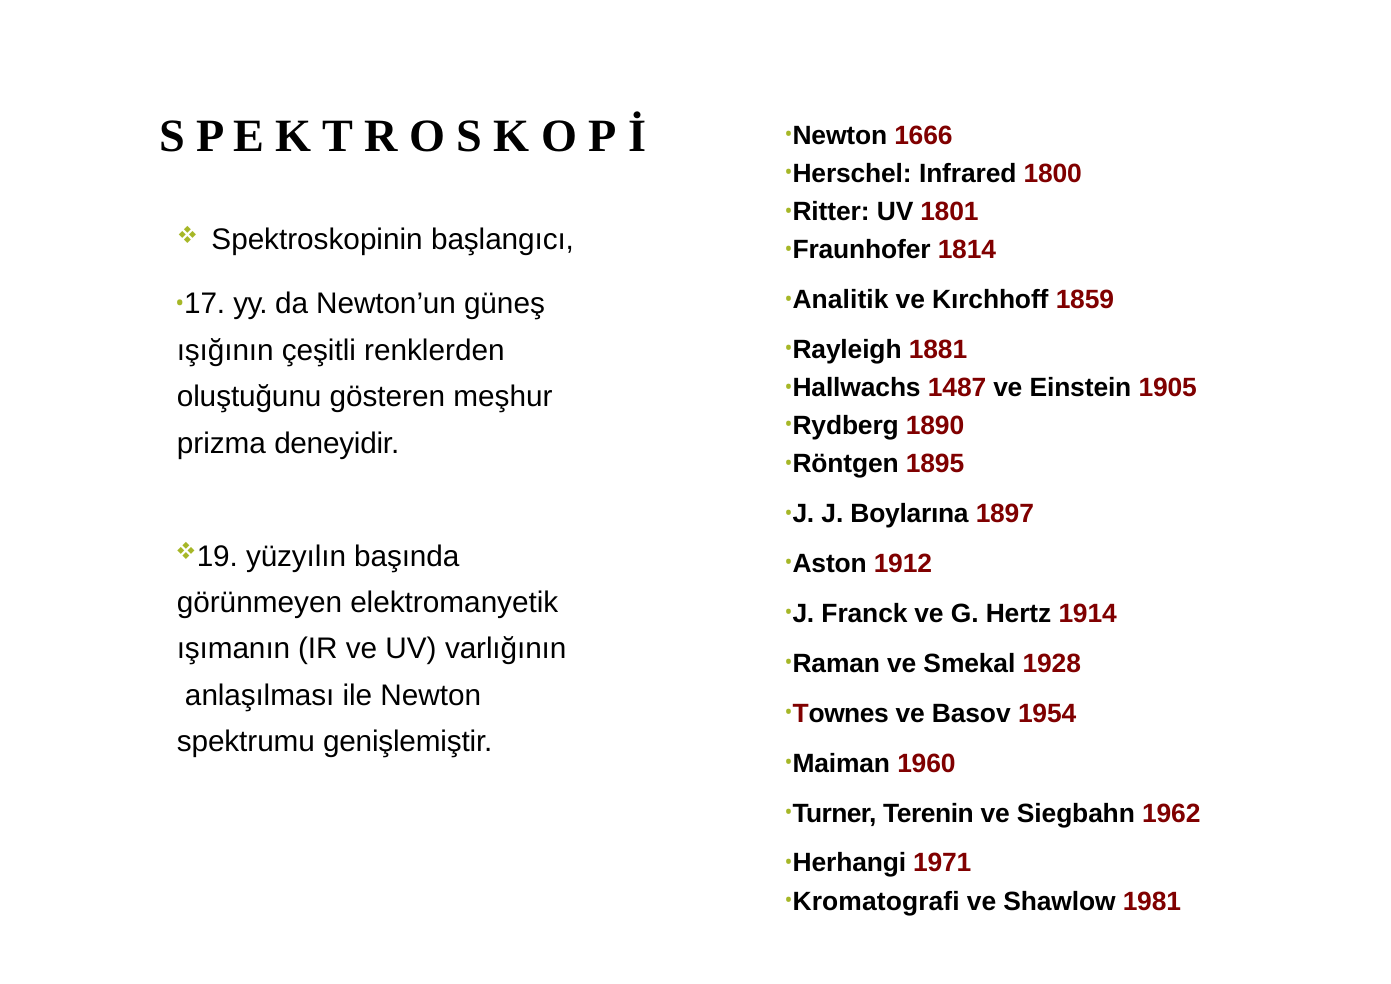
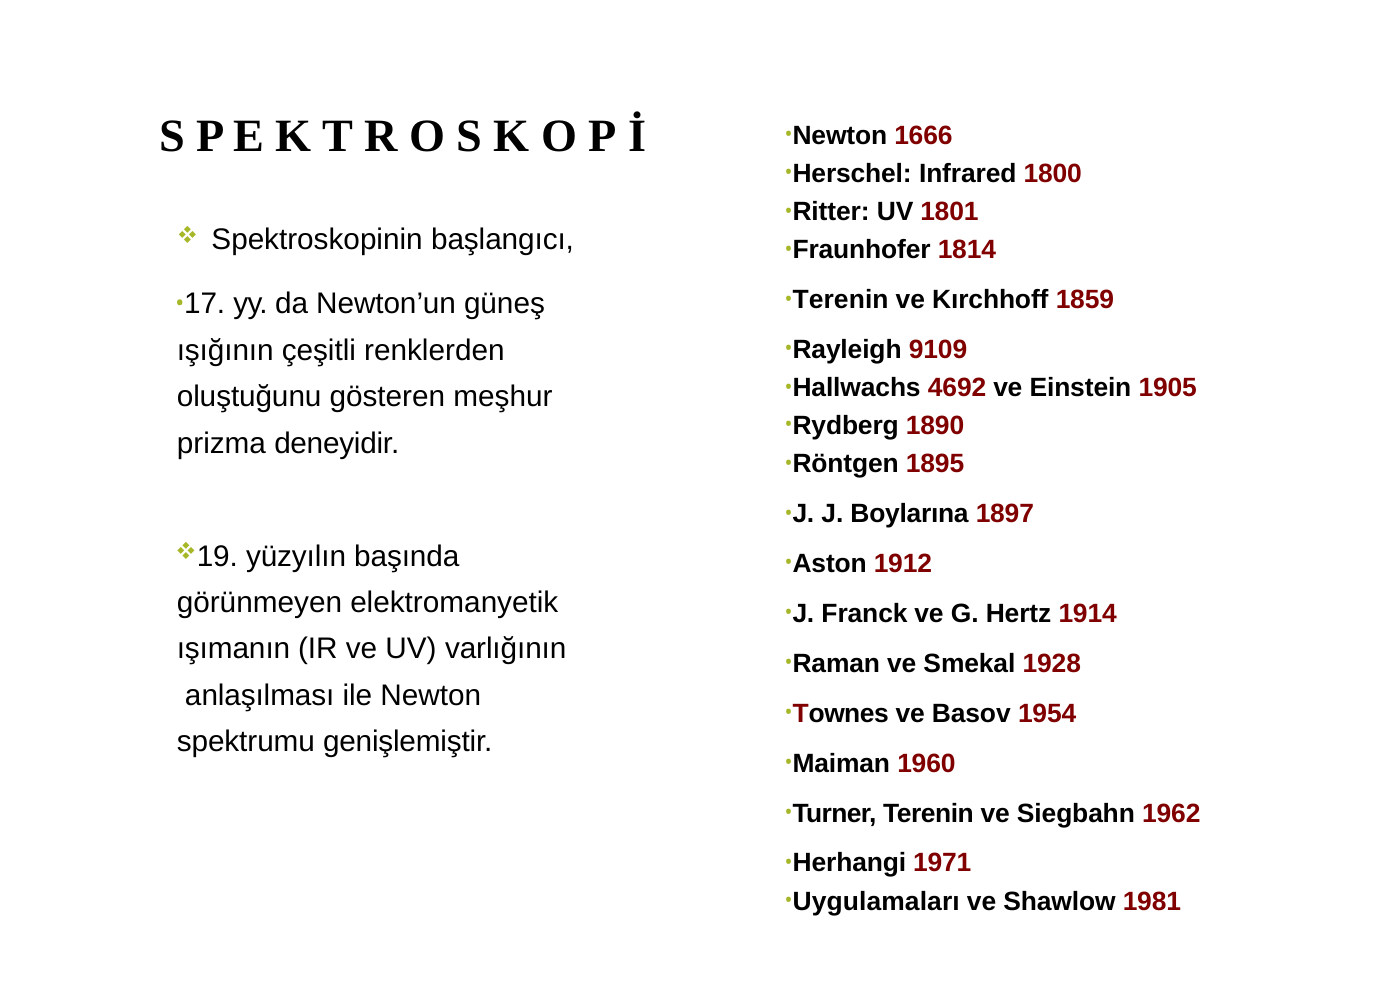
Analitik at (841, 300): Analitik -> Terenin
1881: 1881 -> 9109
1487: 1487 -> 4692
Kromatografi: Kromatografi -> Uygulamaları
